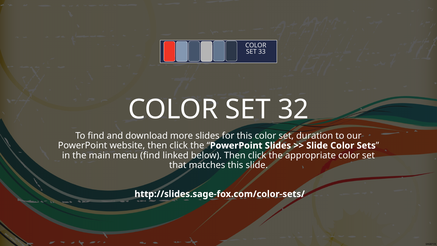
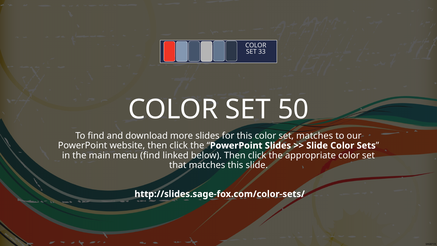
32: 32 -> 50
set duration: duration -> matches
